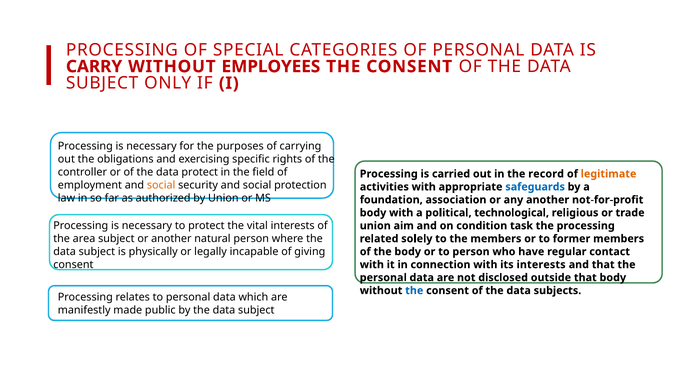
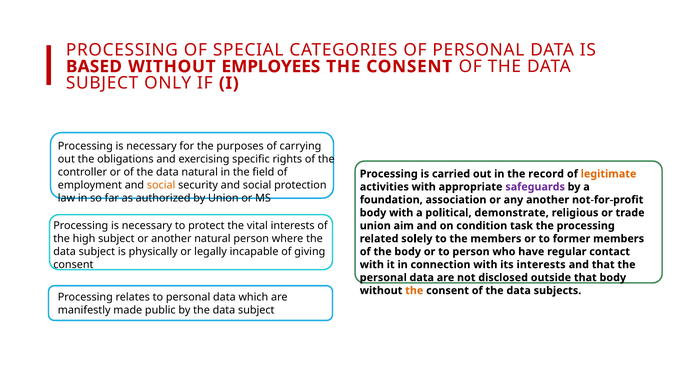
CARRY: CARRY -> BASED
data protect: protect -> natural
safeguards colour: blue -> purple
technological: technological -> demonstrate
area: area -> high
the at (414, 290) colour: blue -> orange
